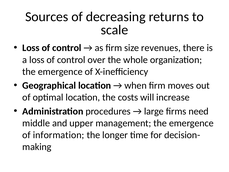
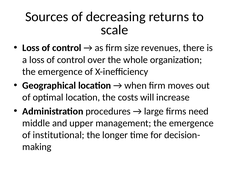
information: information -> institutional
